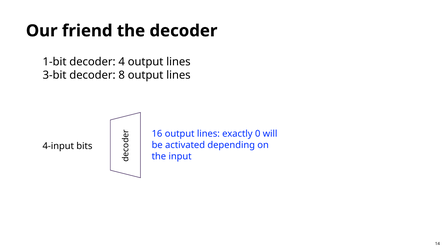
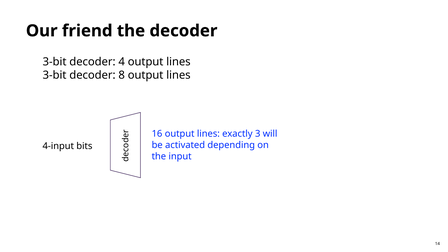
1-bit at (55, 62): 1-bit -> 3-bit
0: 0 -> 3
